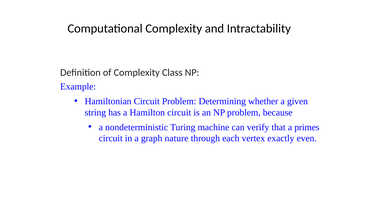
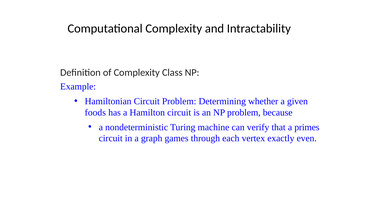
string: string -> foods
nature: nature -> games
